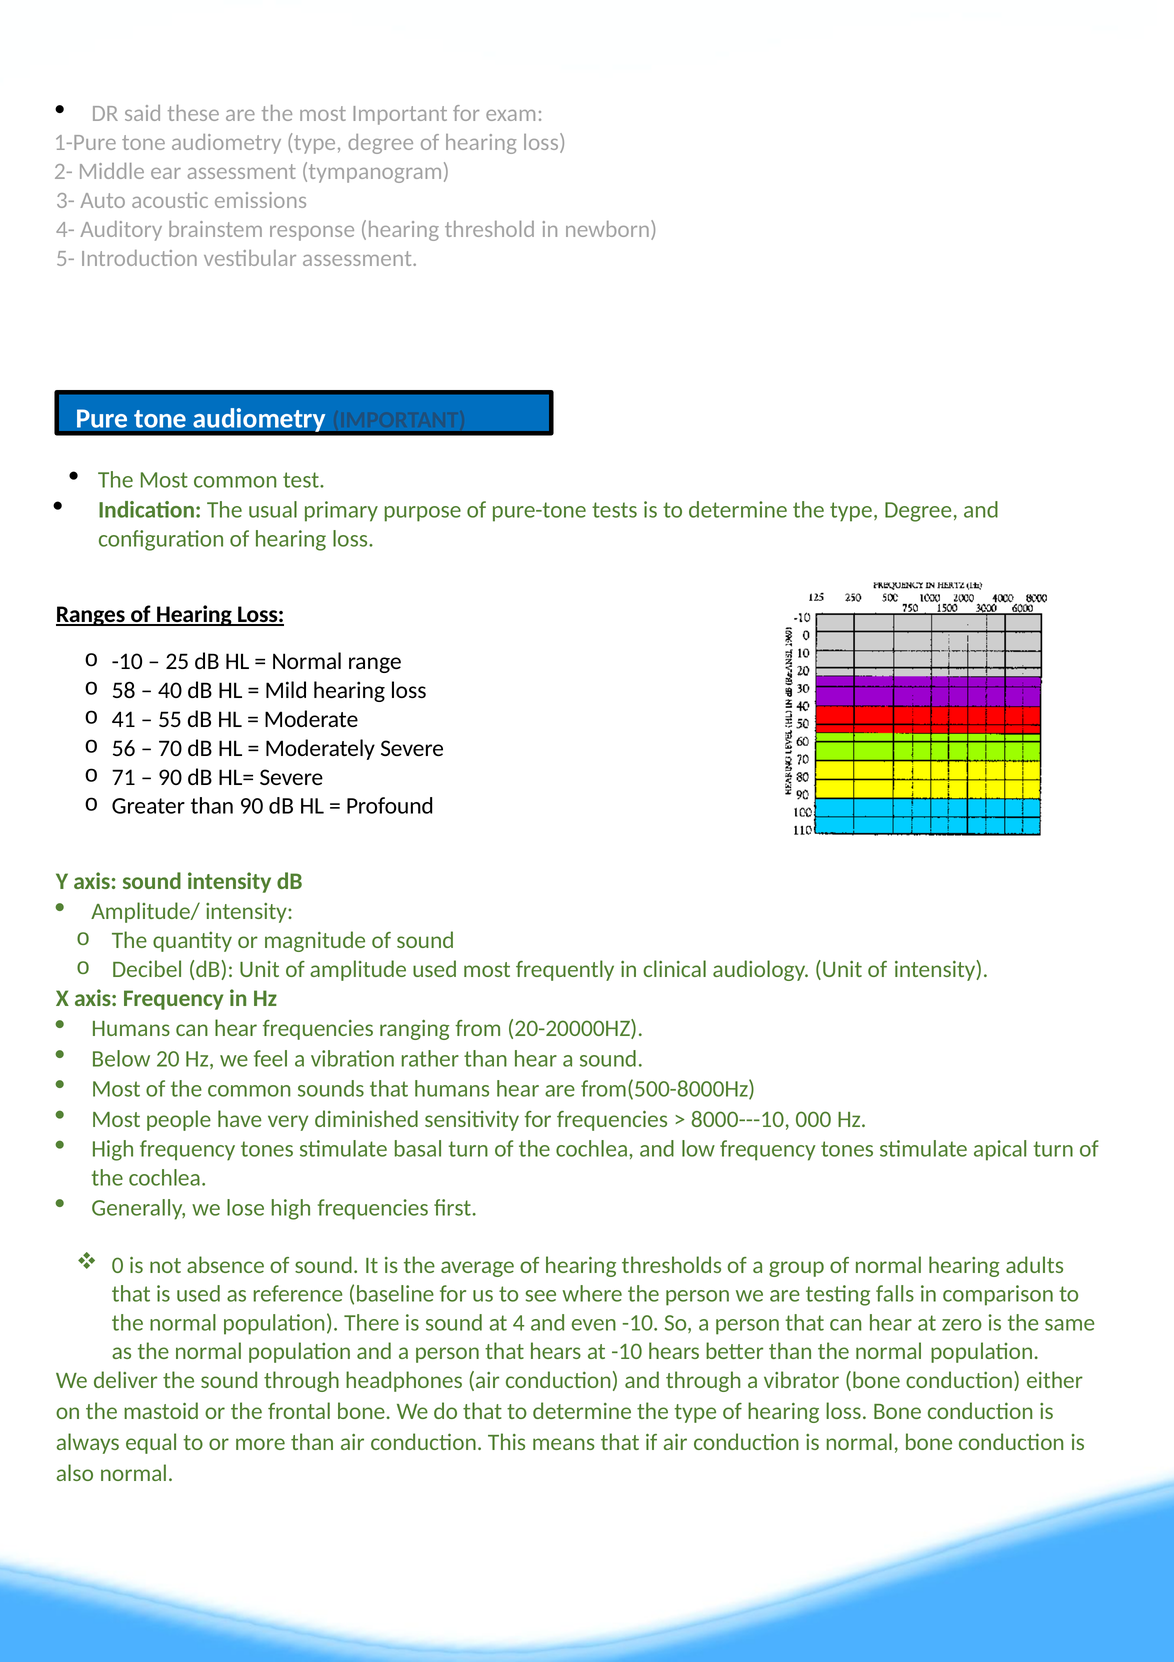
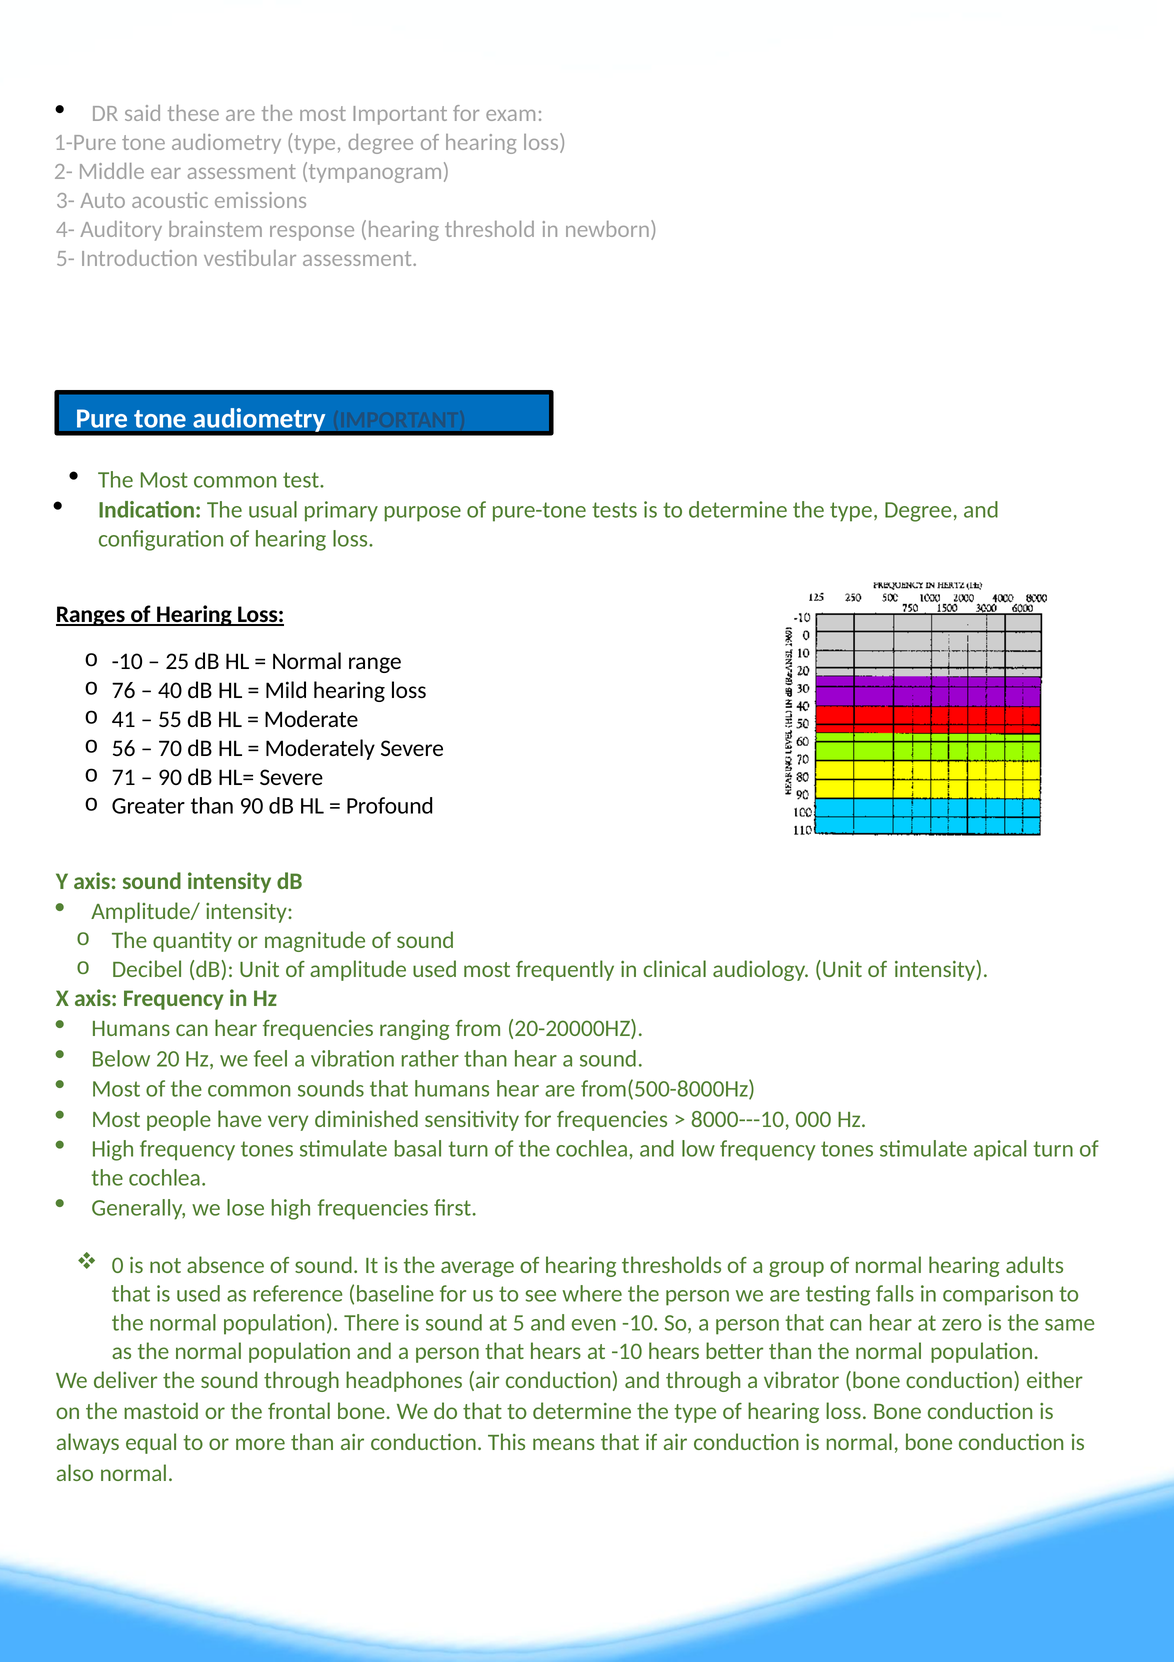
58: 58 -> 76
4: 4 -> 5
